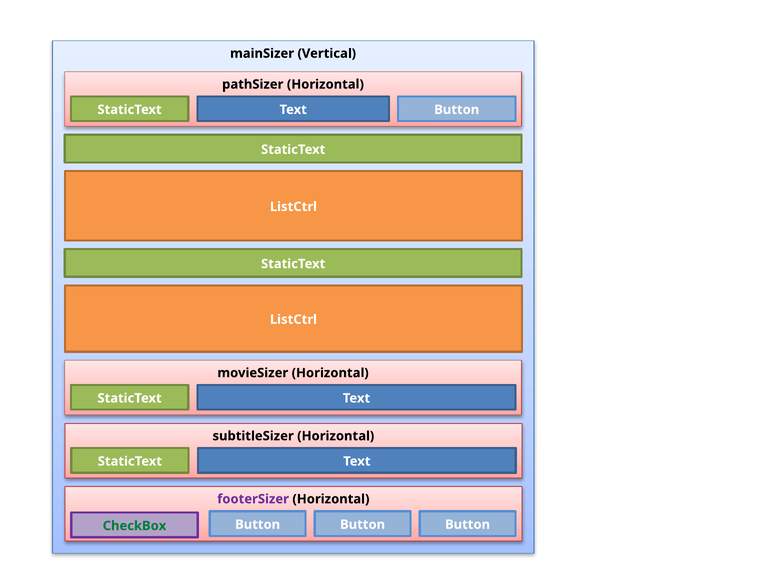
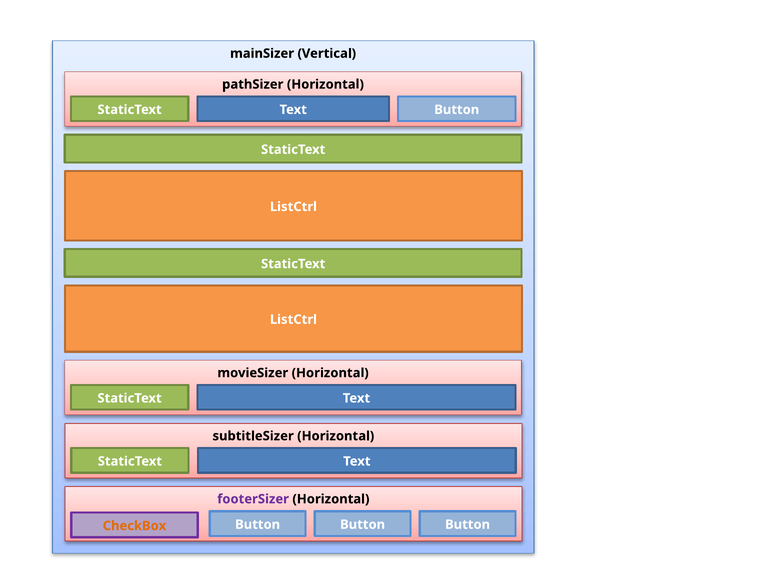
CheckBox colour: green -> orange
